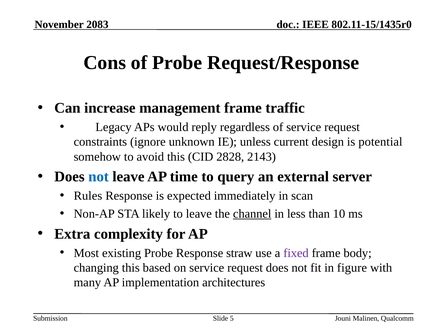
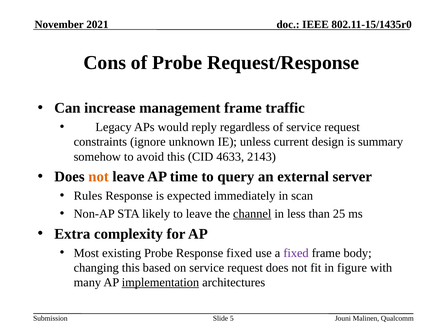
2083: 2083 -> 2021
potential: potential -> summary
2828: 2828 -> 4633
not at (99, 177) colour: blue -> orange
10: 10 -> 25
Response straw: straw -> fixed
implementation underline: none -> present
